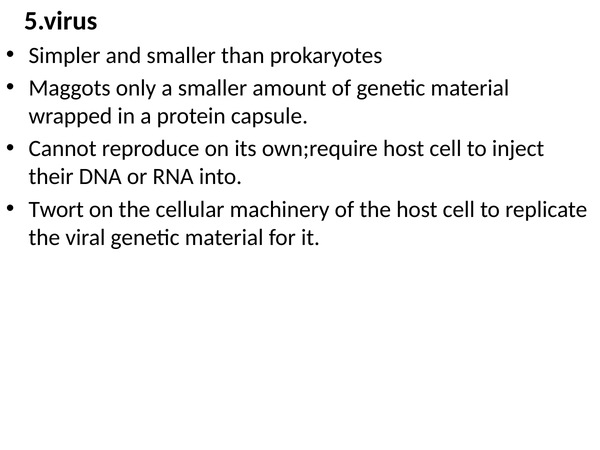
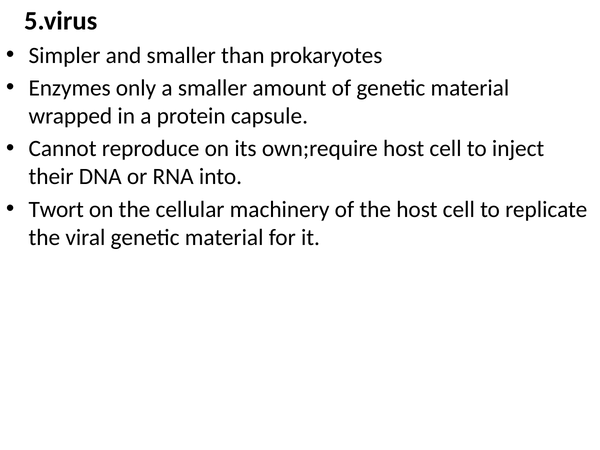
Maggots: Maggots -> Enzymes
